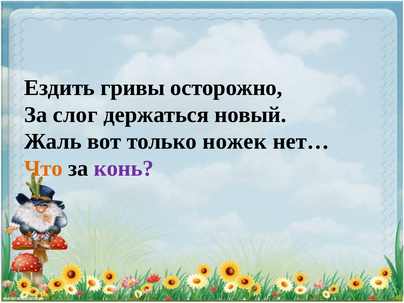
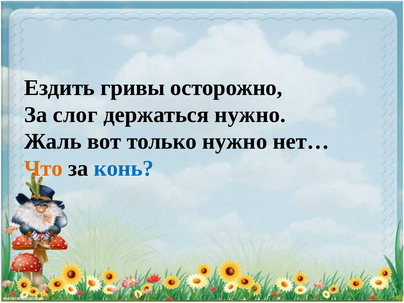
держаться новый: новый -> нужно
только ножек: ножек -> нужно
конь colour: purple -> blue
